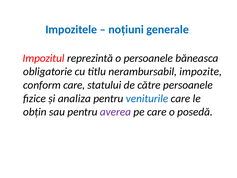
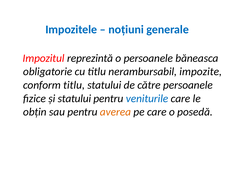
conform care: care -> titlu
şi analiza: analiza -> statului
averea colour: purple -> orange
